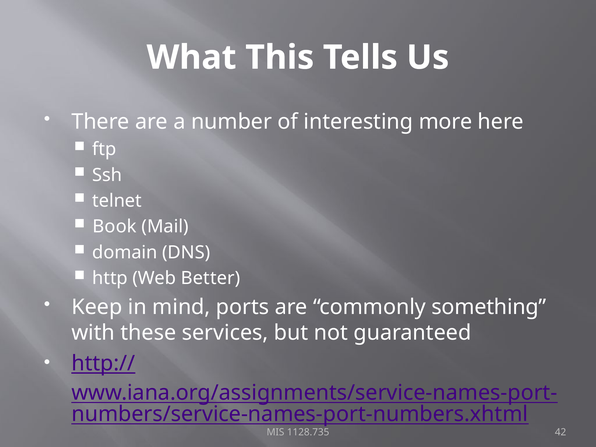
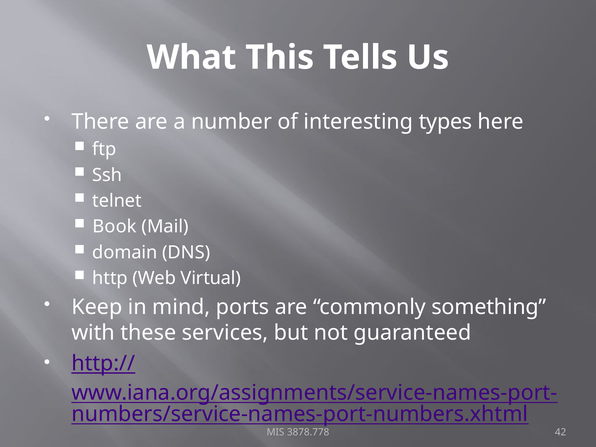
more: more -> types
Better: Better -> Virtual
1128.735: 1128.735 -> 3878.778
